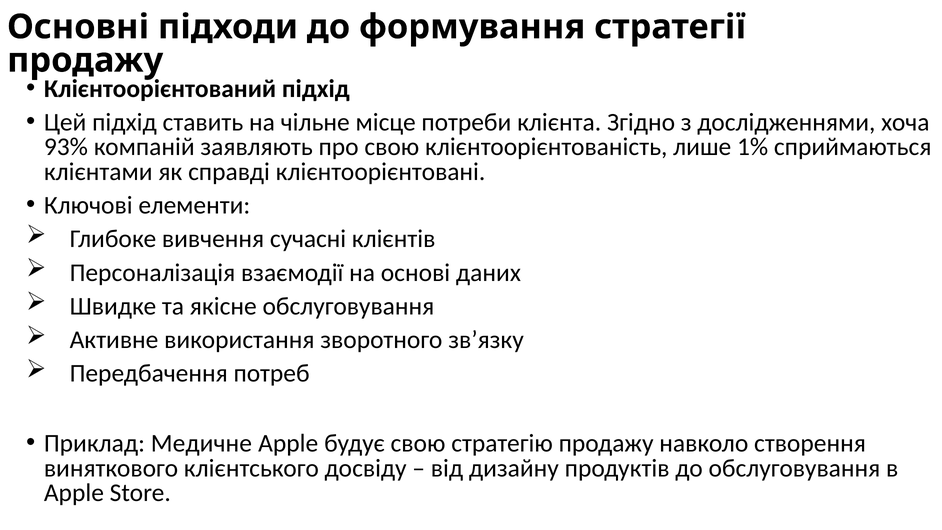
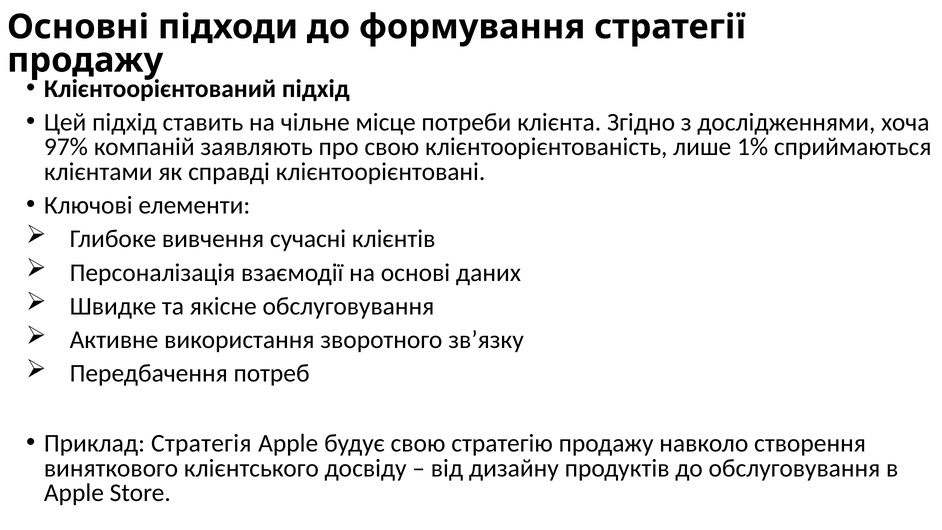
93%: 93% -> 97%
Медичне: Медичне -> Стратегія
